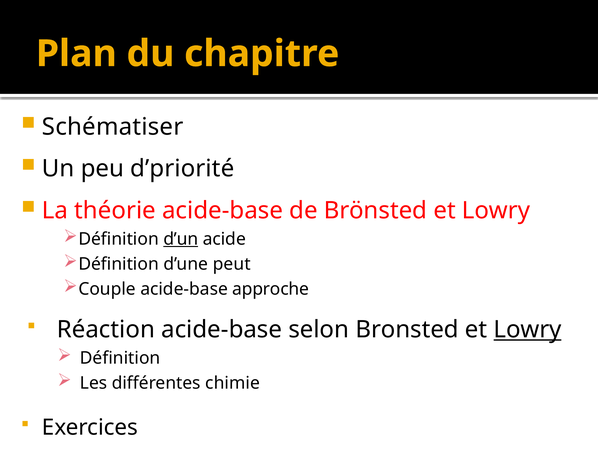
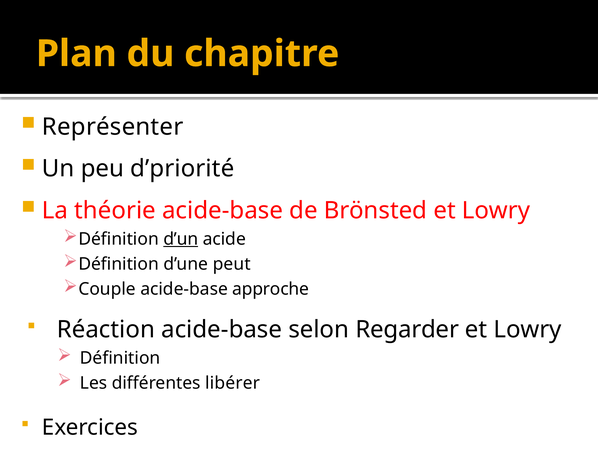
Schématiser: Schématiser -> Représenter
Bronsted: Bronsted -> Regarder
Lowry at (528, 329) underline: present -> none
chimie: chimie -> libérer
